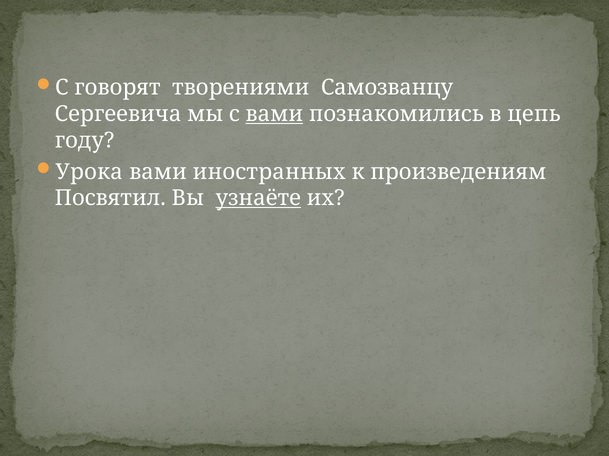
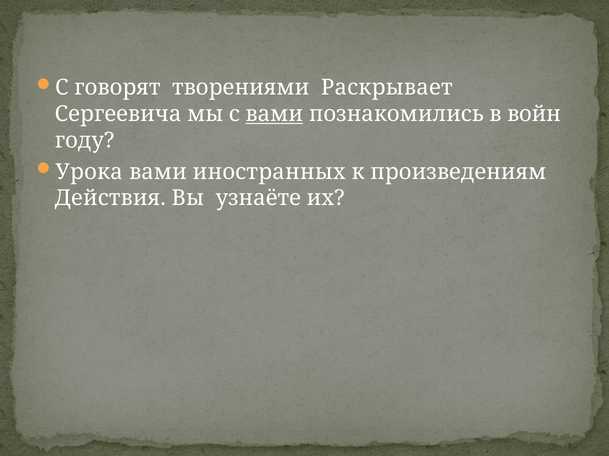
Самозванцу: Самозванцу -> Раскрывает
цепь: цепь -> войн
Посвятил: Посвятил -> Действия
узнаёте underline: present -> none
